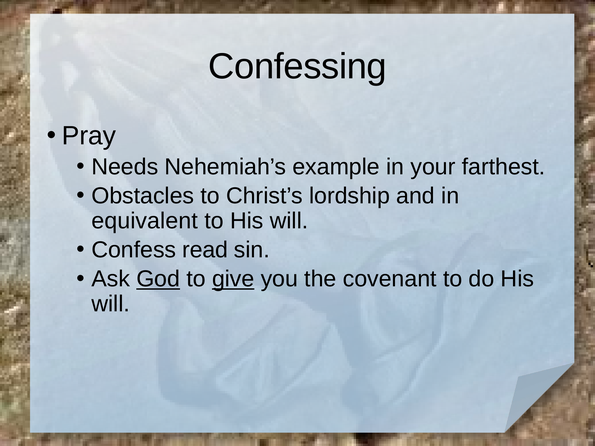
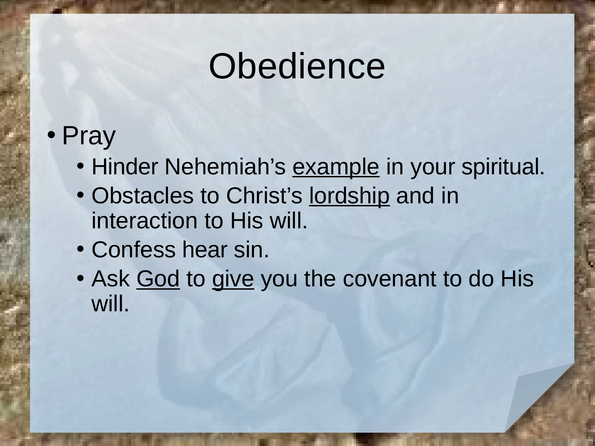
Confessing: Confessing -> Obedience
Needs: Needs -> Hinder
example underline: none -> present
farthest: farthest -> spiritual
lordship underline: none -> present
equivalent: equivalent -> interaction
read: read -> hear
